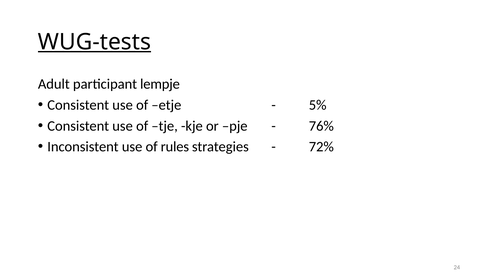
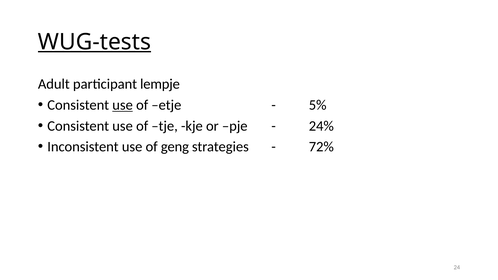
use at (123, 105) underline: none -> present
76%: 76% -> 24%
rules: rules -> geng
